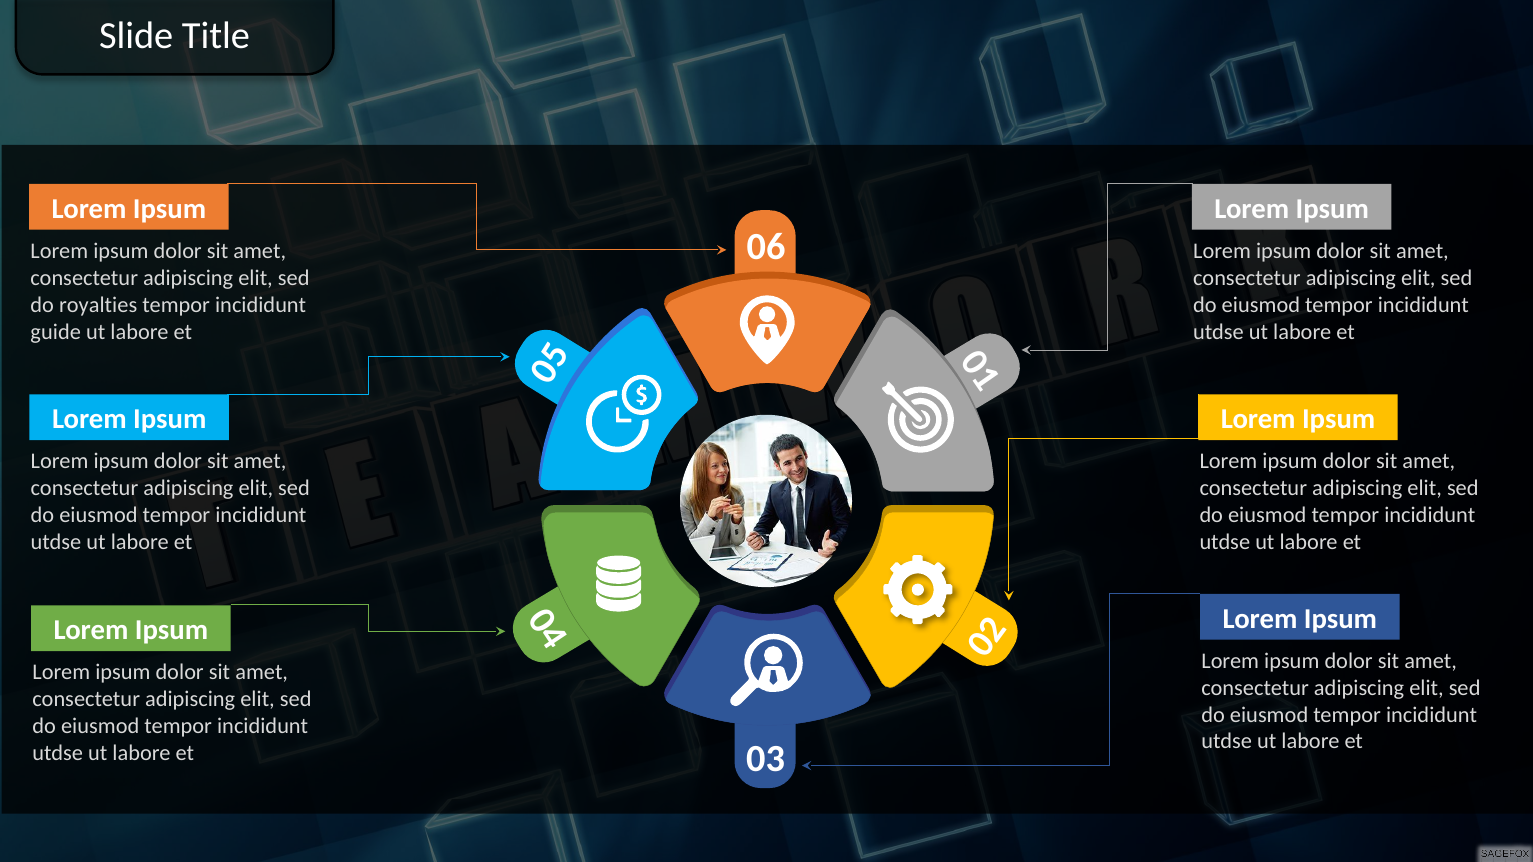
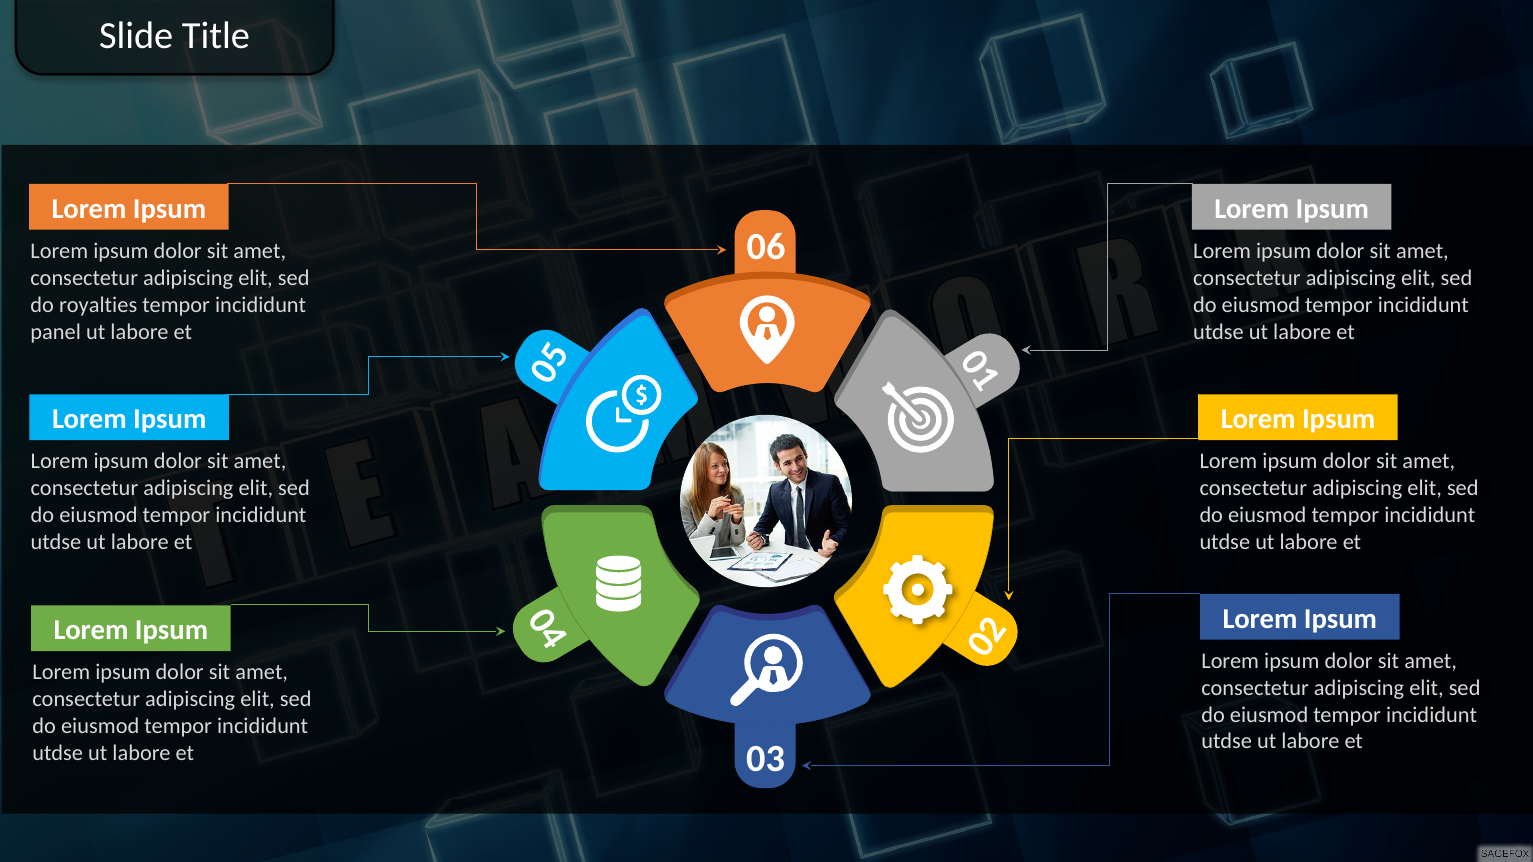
guide: guide -> panel
